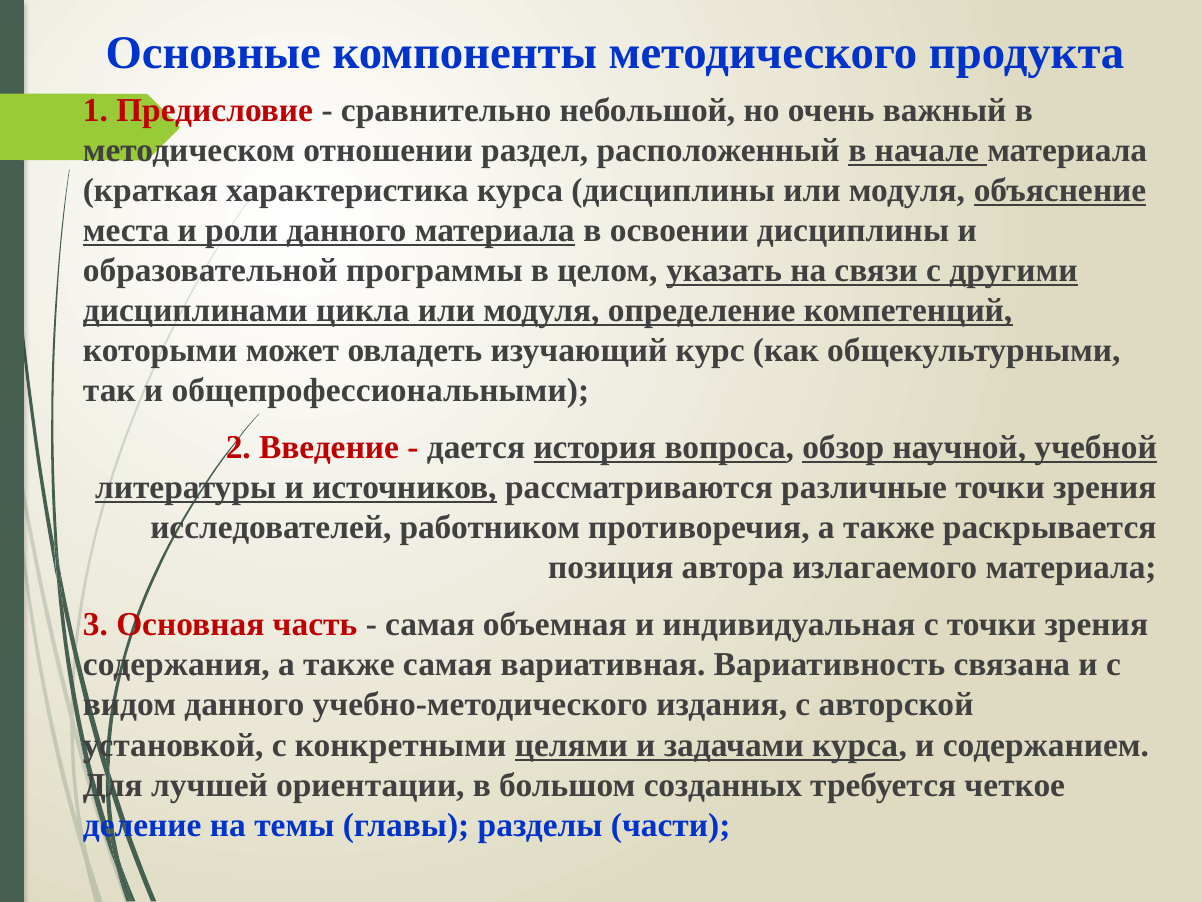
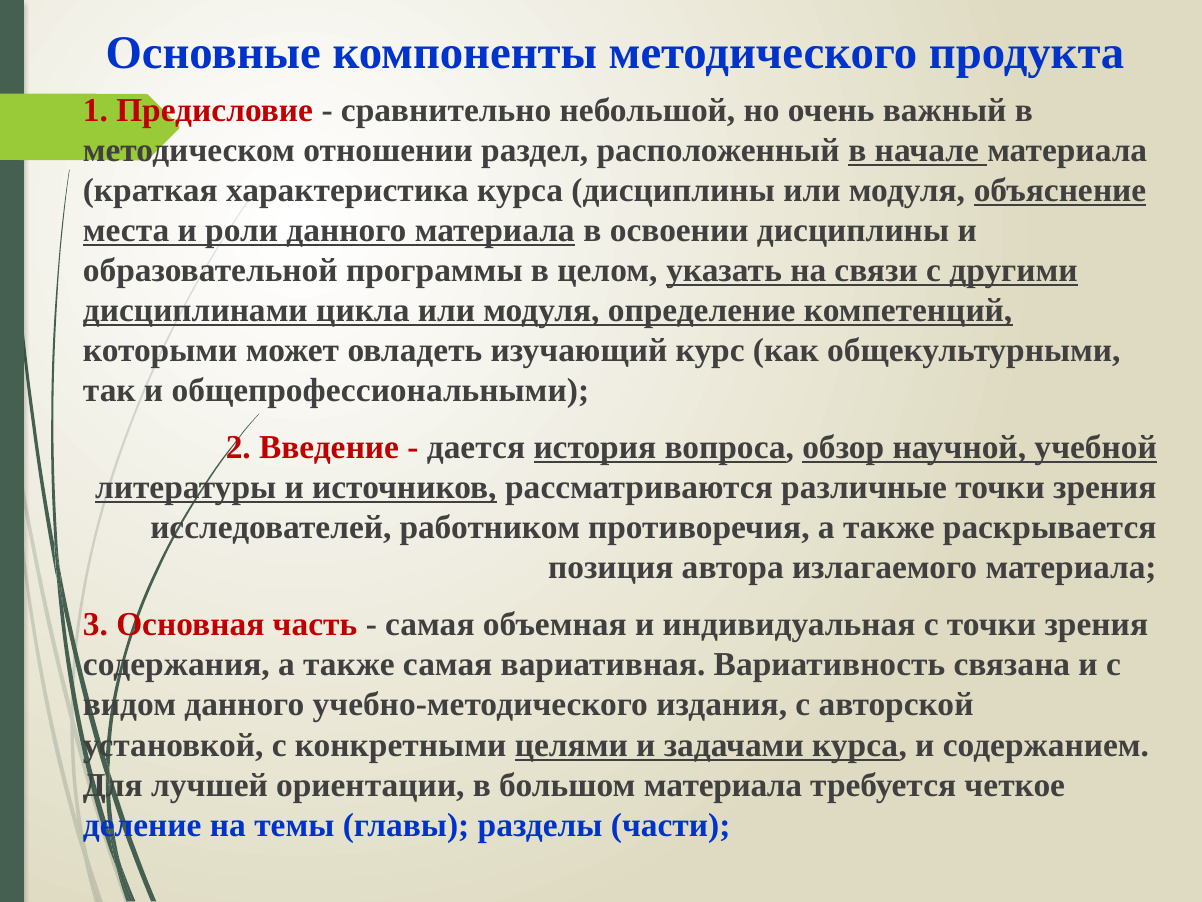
большом созданных: созданных -> материала
